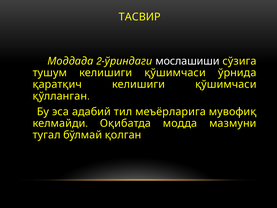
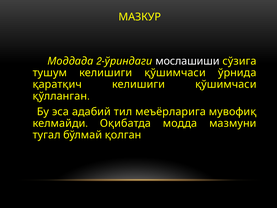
ТАСВИР: ТАСВИР -> МАЗКУР
